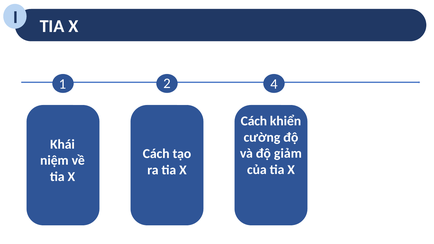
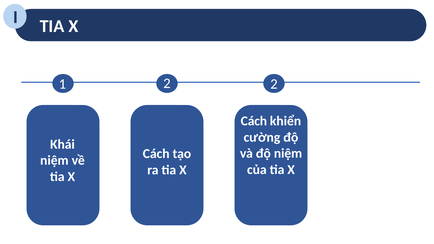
2 4: 4 -> 2
độ giảm: giảm -> niệm
